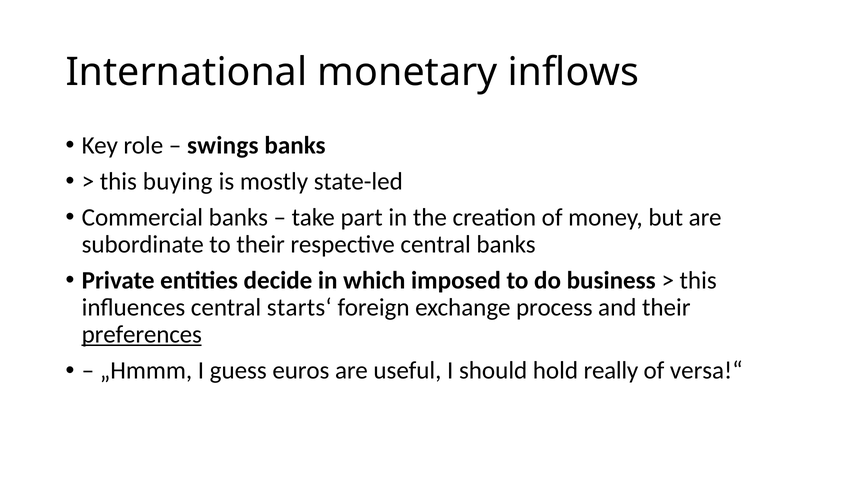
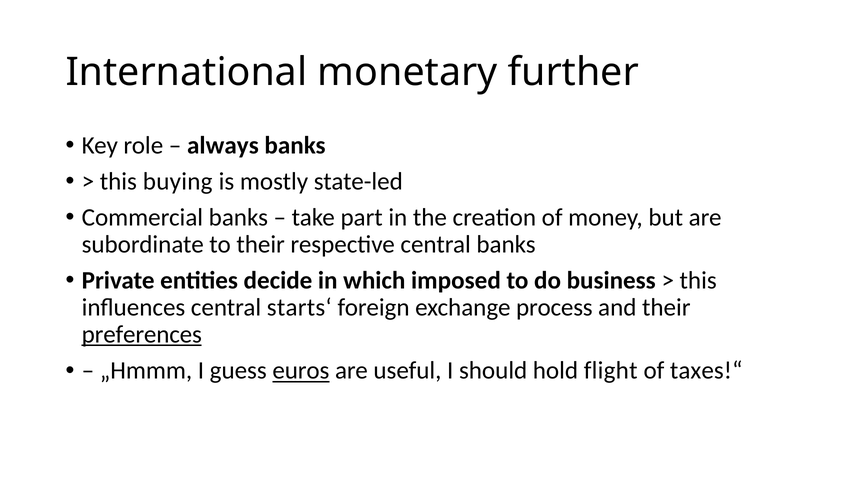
inflows: inflows -> further
swings: swings -> always
euros underline: none -> present
really: really -> flight
versa!“: versa!“ -> taxes!“
